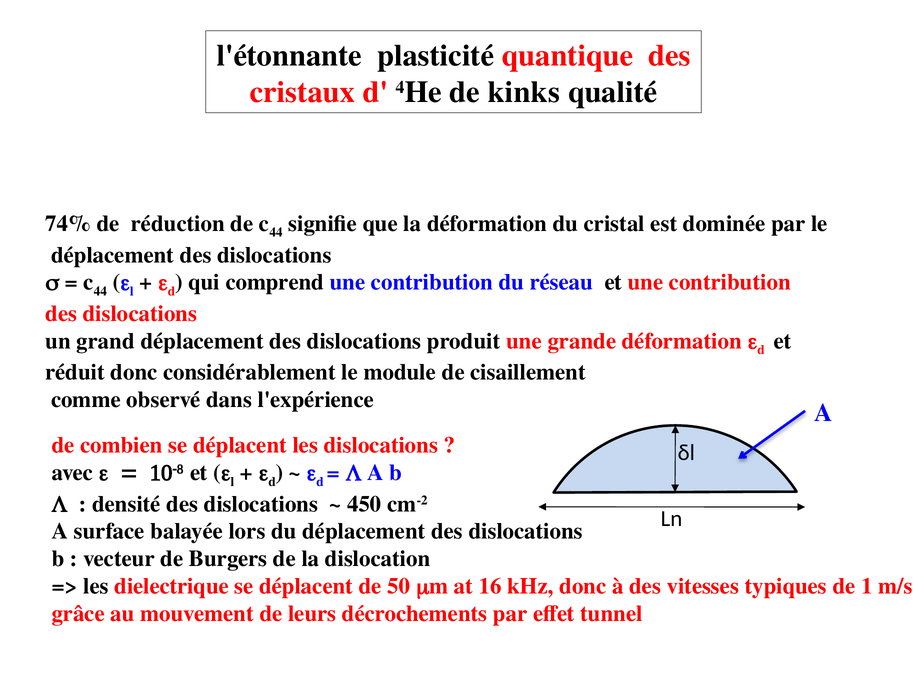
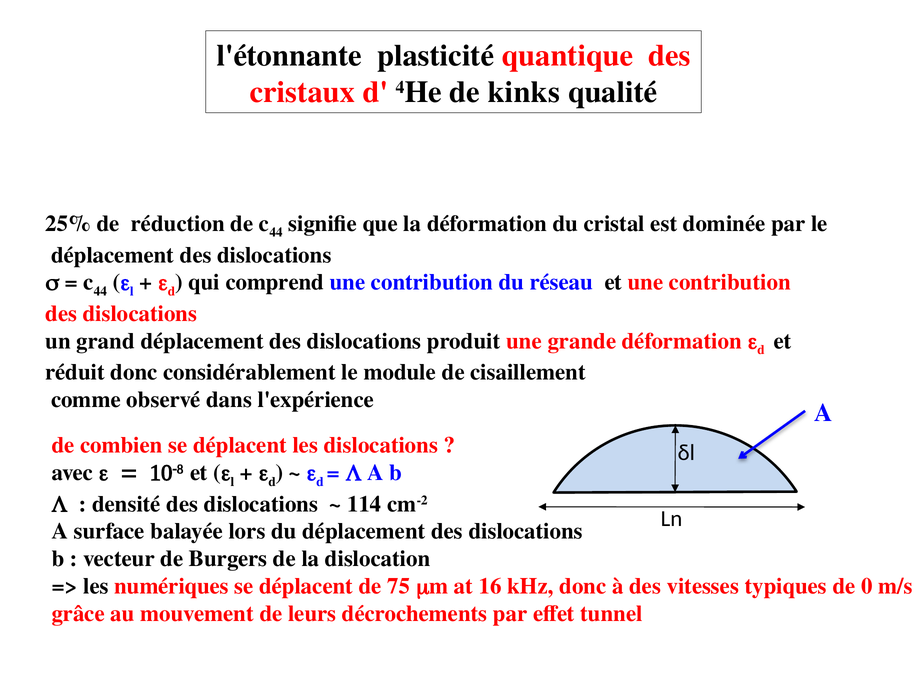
74%: 74% -> 25%
450: 450 -> 114
dielectrique: dielectrique -> numériques
50: 50 -> 75
1: 1 -> 0
